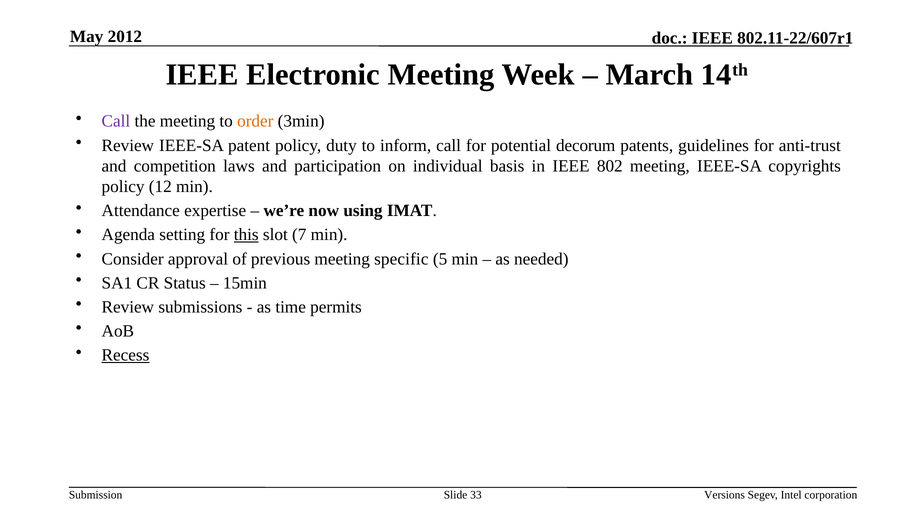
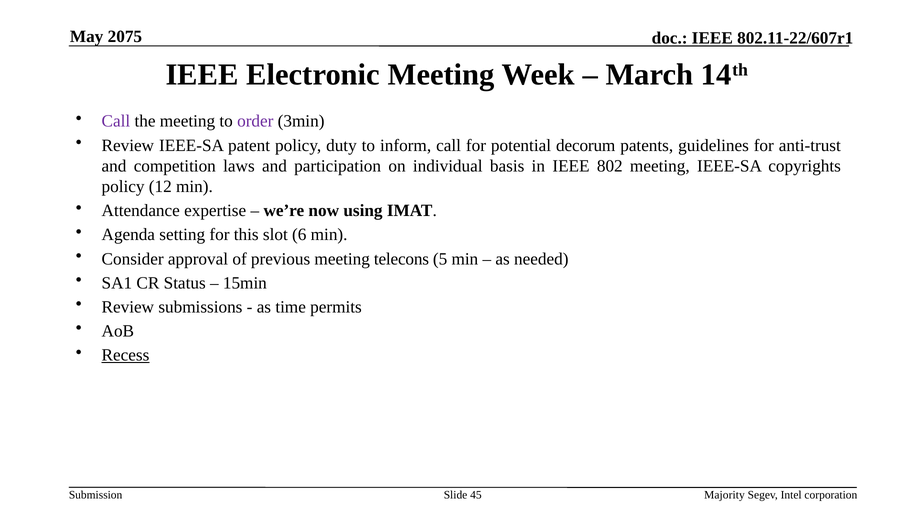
2012: 2012 -> 2075
order colour: orange -> purple
this underline: present -> none
7: 7 -> 6
specific: specific -> telecons
33: 33 -> 45
Versions: Versions -> Majority
